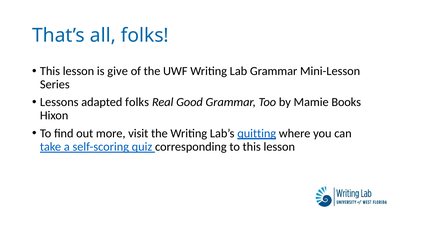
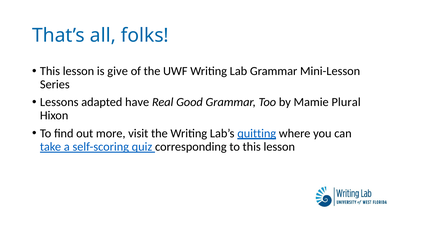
adapted folks: folks -> have
Books: Books -> Plural
